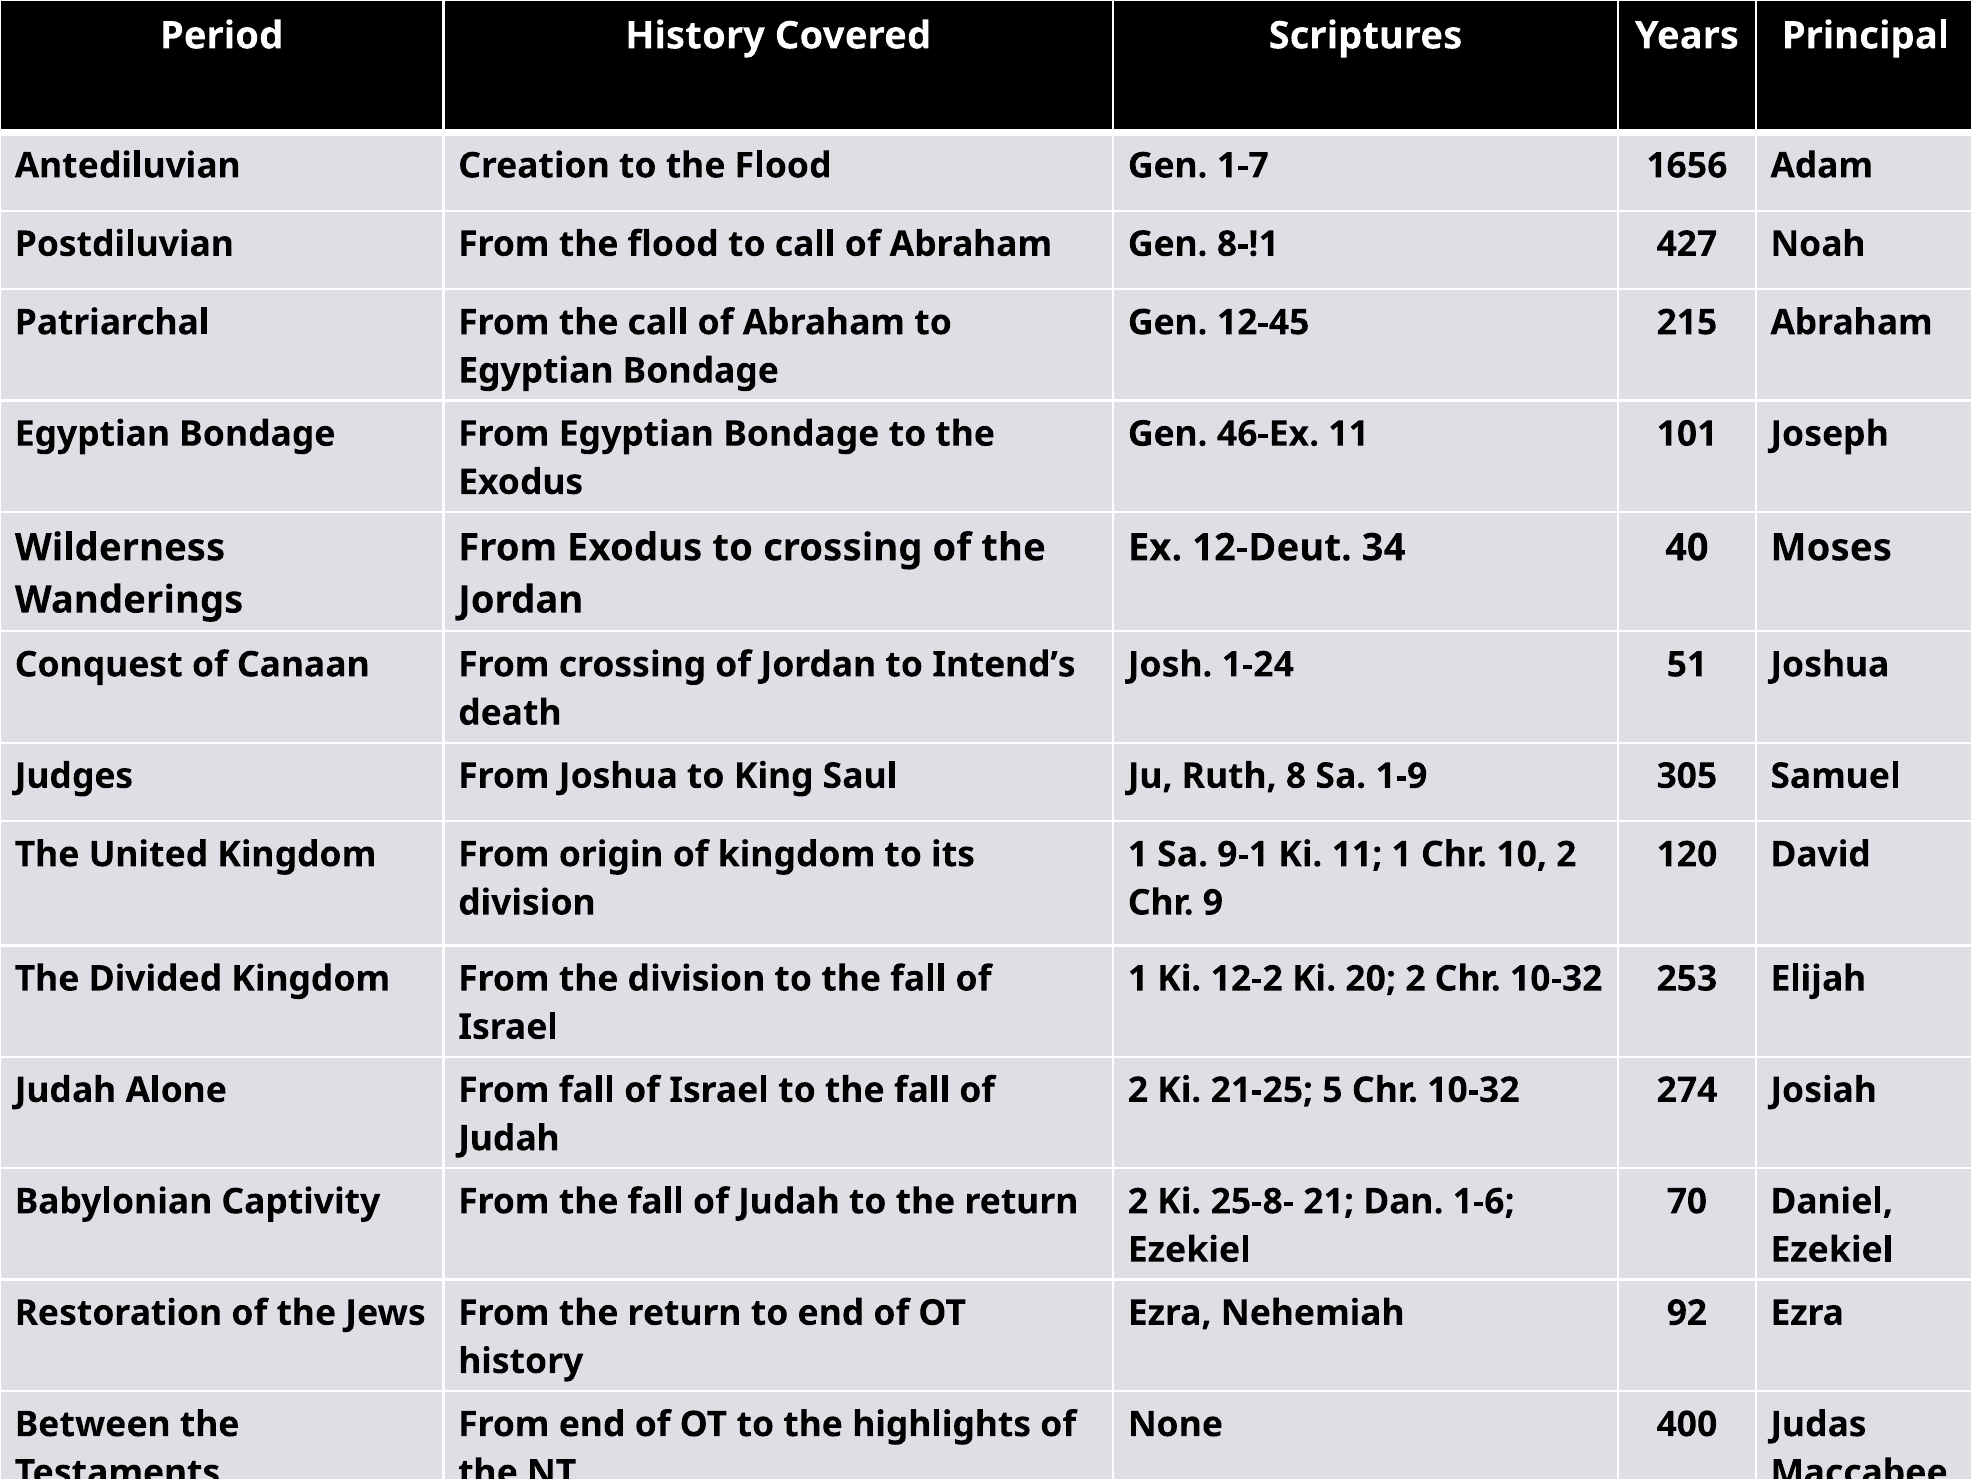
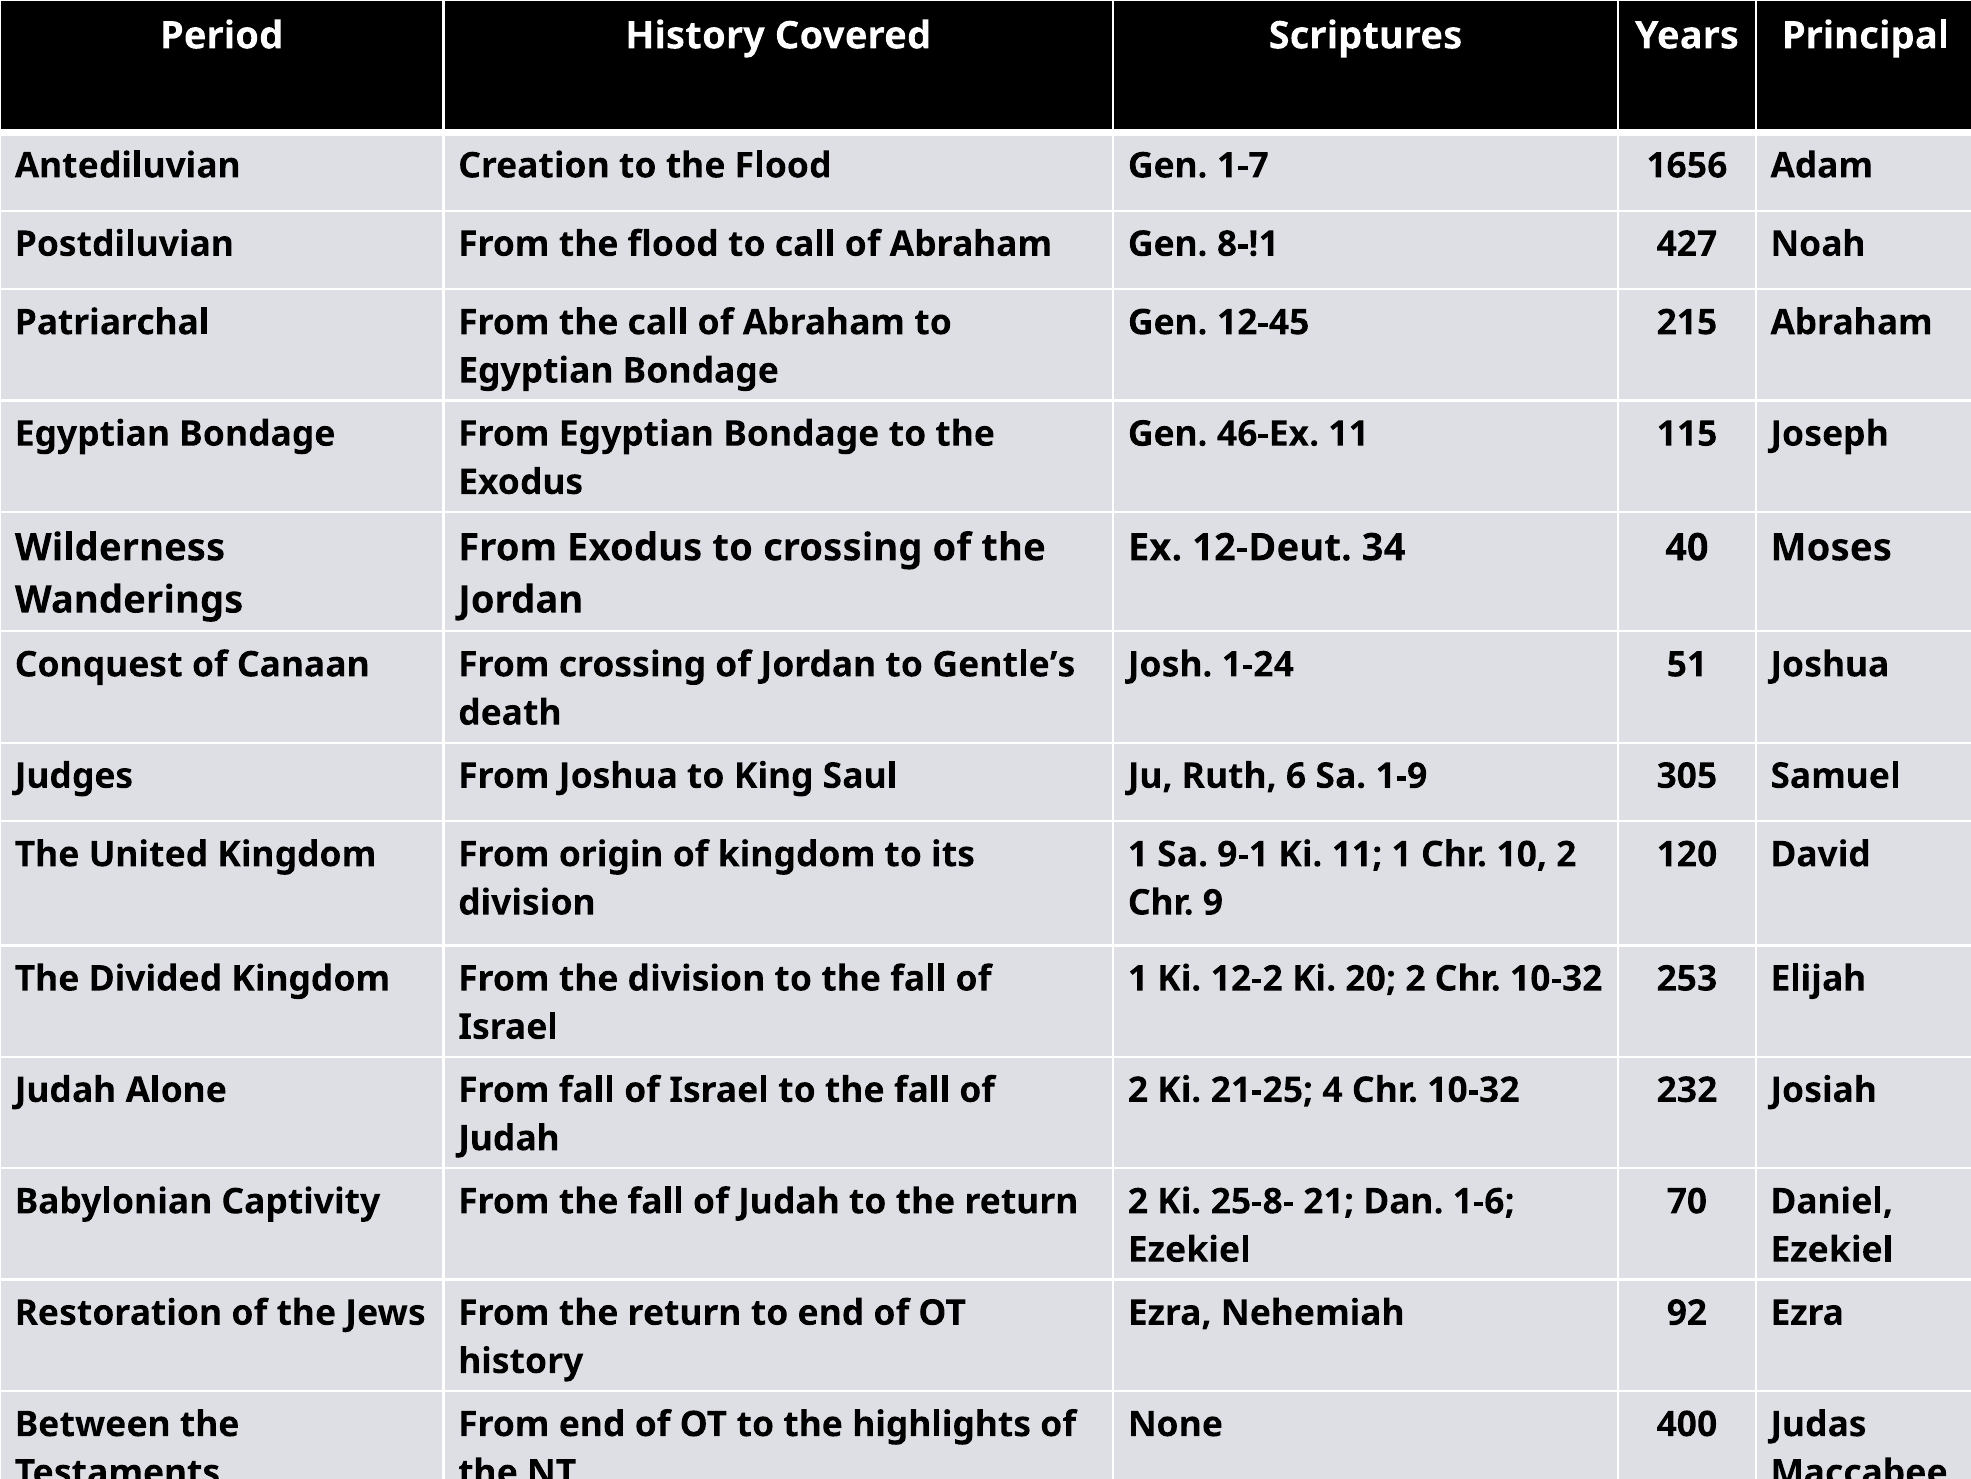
101: 101 -> 115
Intend’s: Intend’s -> Gentle’s
8: 8 -> 6
5: 5 -> 4
274: 274 -> 232
